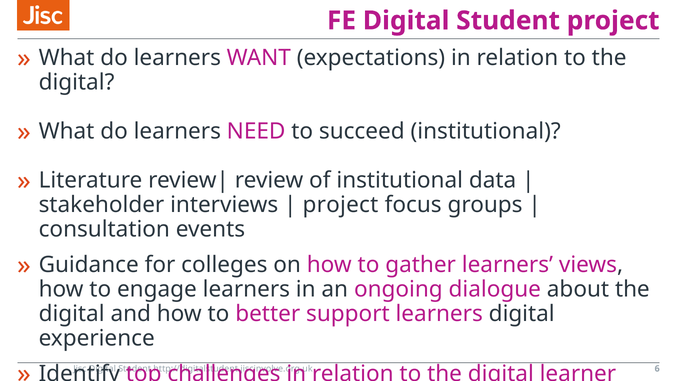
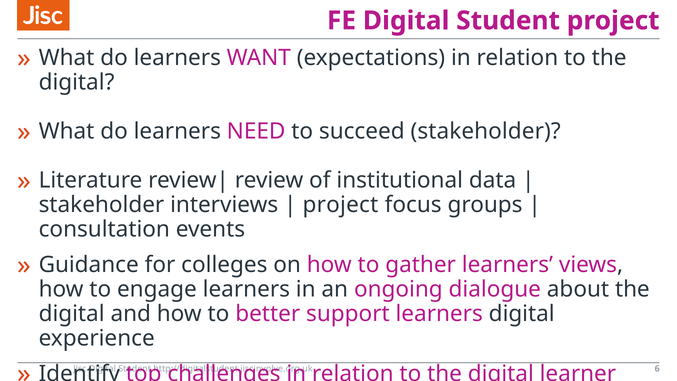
succeed institutional: institutional -> stakeholder
